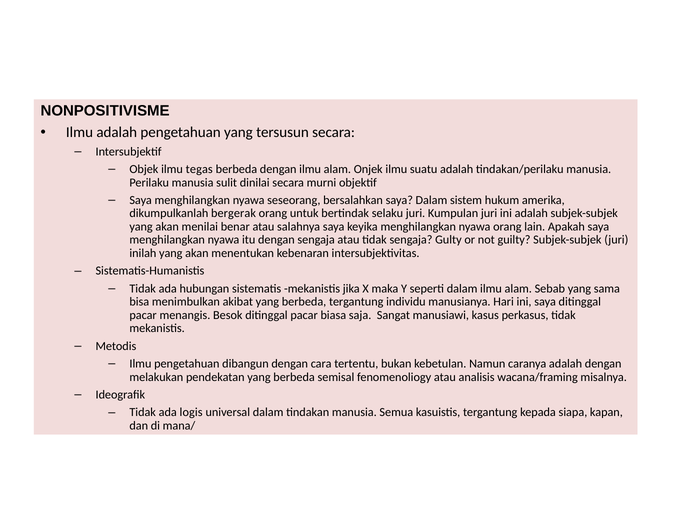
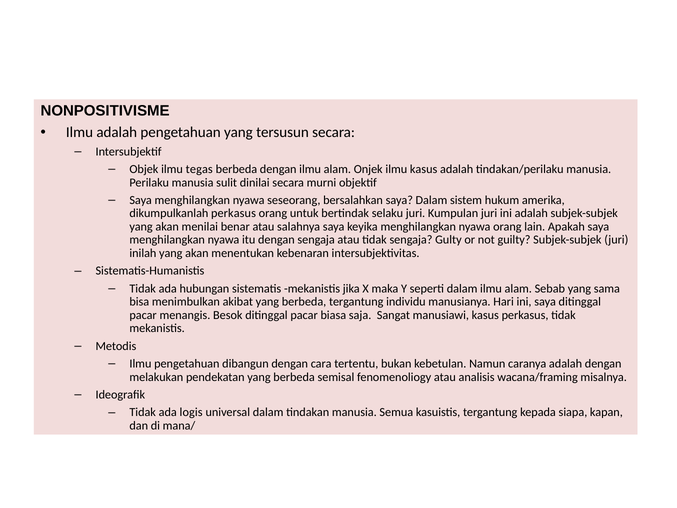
ilmu suatu: suatu -> kasus
dikumpulkanlah bergerak: bergerak -> perkasus
